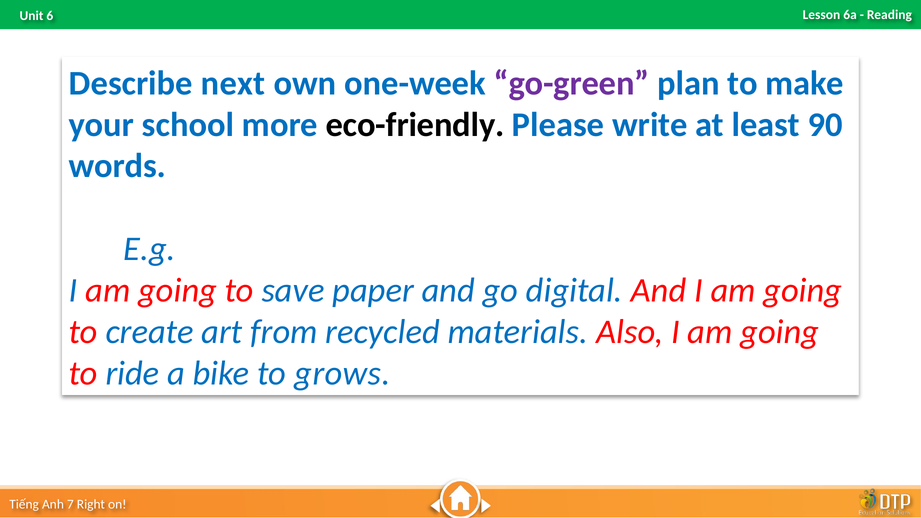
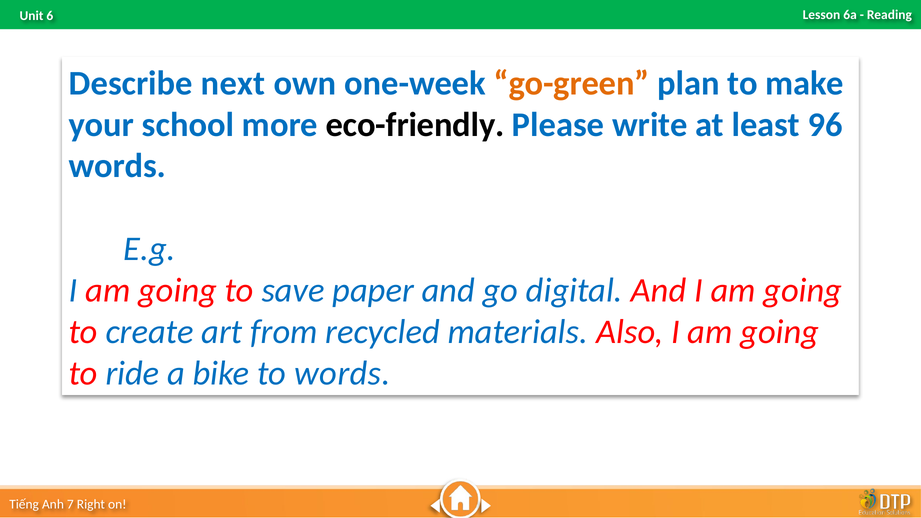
go-green colour: purple -> orange
90: 90 -> 96
to grows: grows -> words
